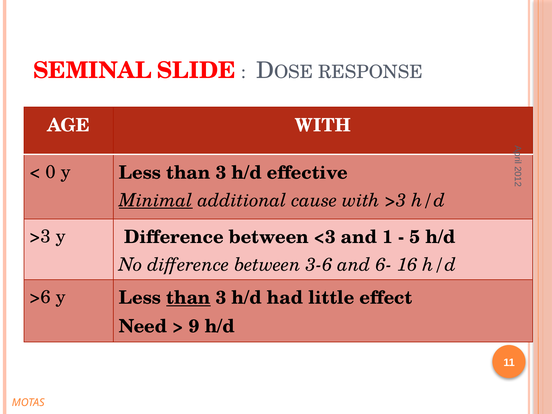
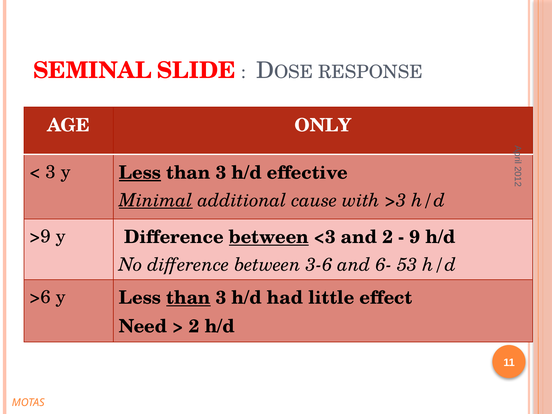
AGE WITH: WITH -> ONLY
0 at (51, 172): 0 -> 3
Less at (140, 173) underline: none -> present
>3 at (40, 236): >3 -> >9
between at (269, 237) underline: none -> present
and 1: 1 -> 2
5: 5 -> 9
16: 16 -> 53
9 at (194, 326): 9 -> 2
